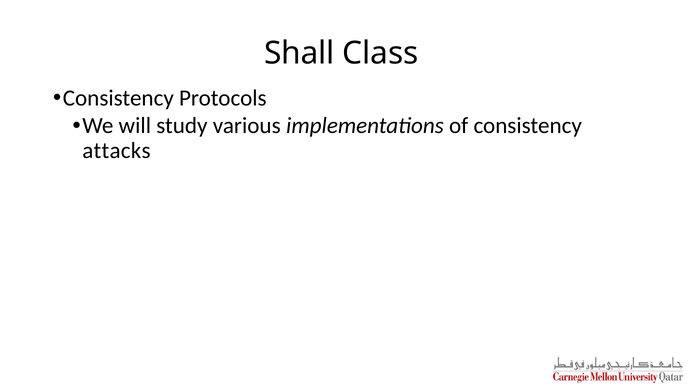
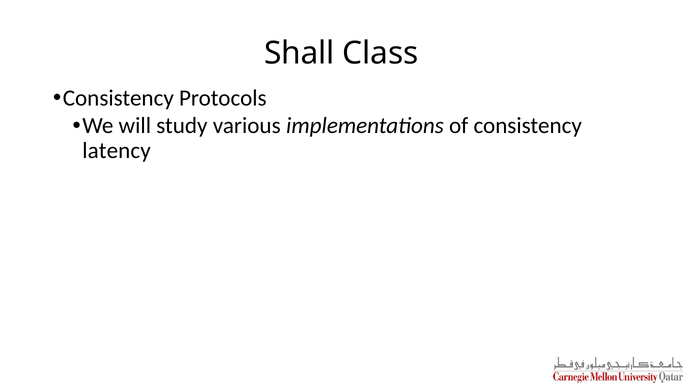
attacks: attacks -> latency
